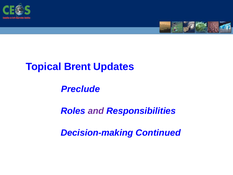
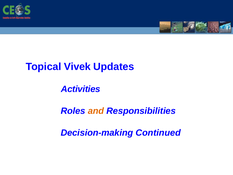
Brent: Brent -> Vivek
Preclude: Preclude -> Activities
and colour: purple -> orange
